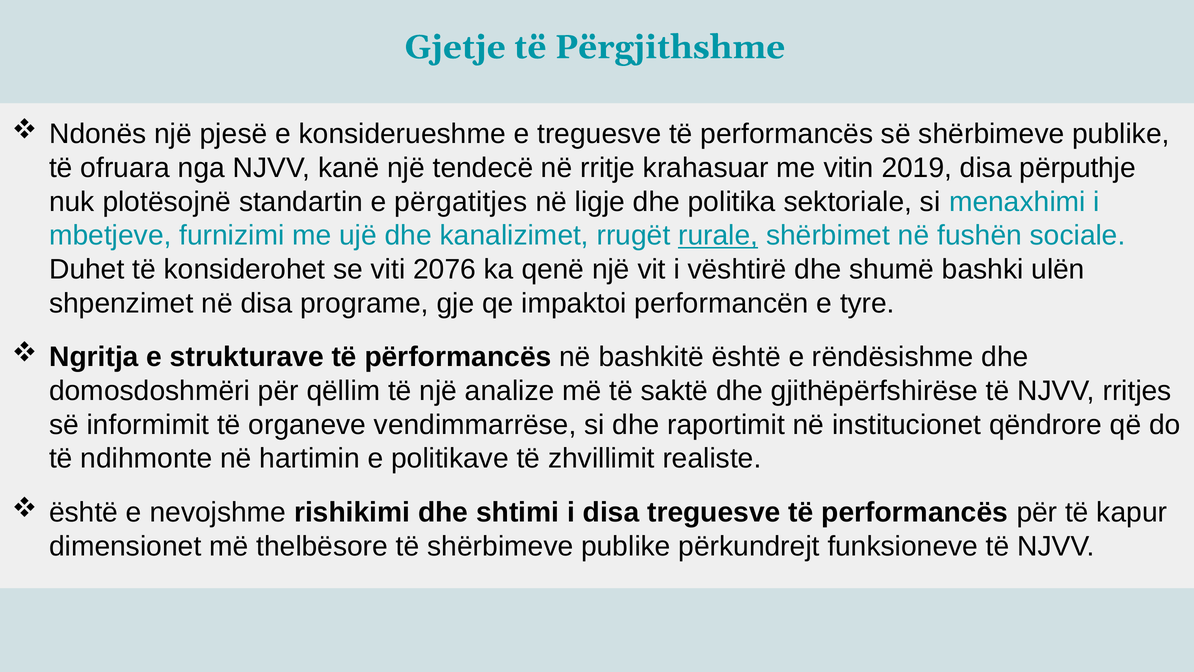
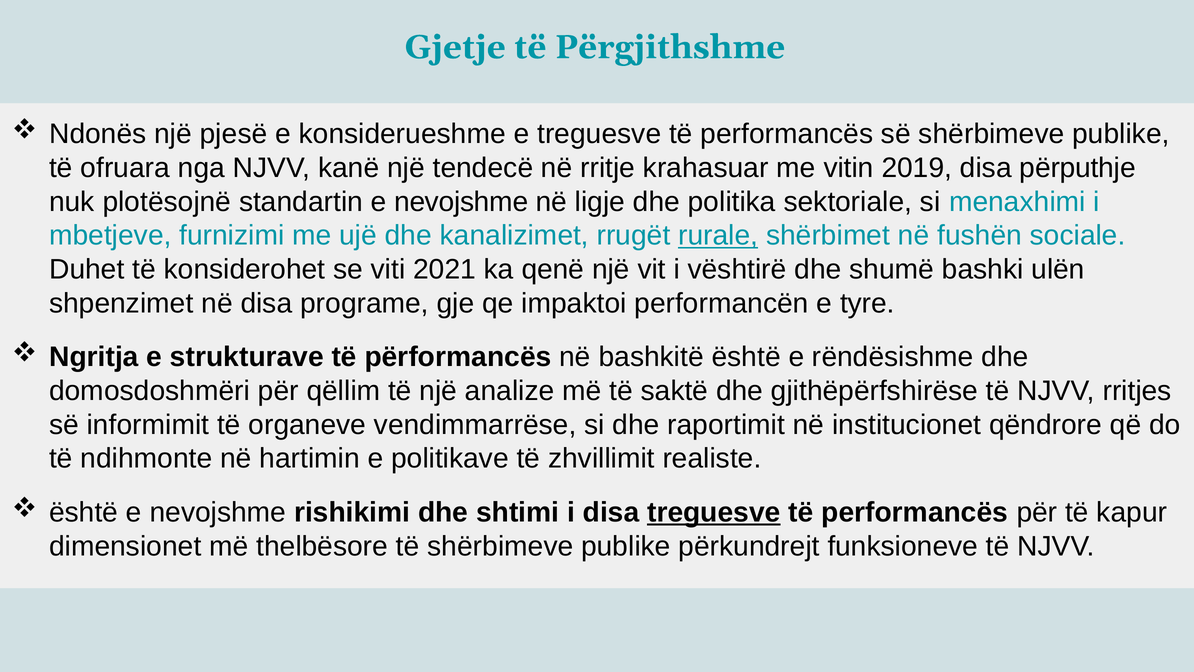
standartin e përgatitjes: përgatitjes -> nevojshme
2076: 2076 -> 2021
treguesve at (714, 512) underline: none -> present
